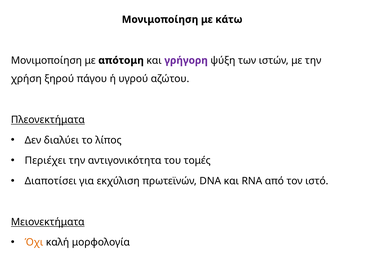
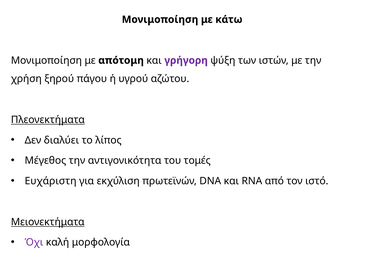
Περιέχει: Περιέχει -> Μέγεθος
Διαποτίσει: Διαποτίσει -> Ευχάριστη
Όχι colour: orange -> purple
